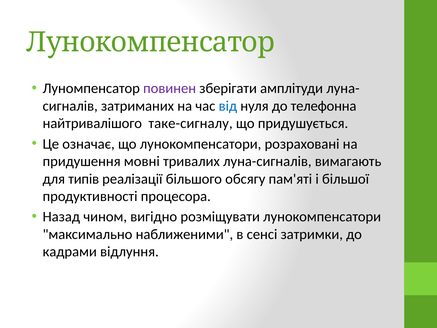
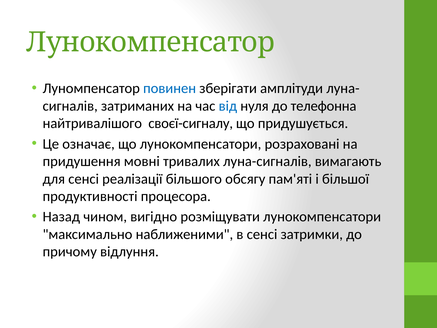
повинен colour: purple -> blue
таке-сигналу: таке-сигналу -> своєї-сигналу
для типів: типів -> сенсі
кадрами: кадрами -> причому
